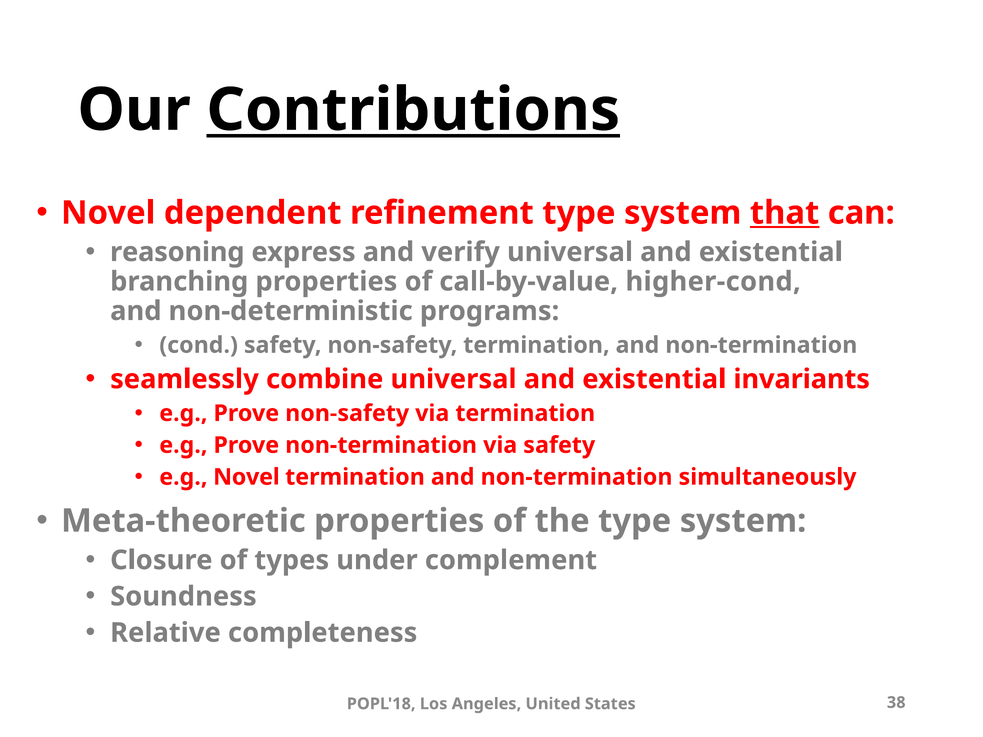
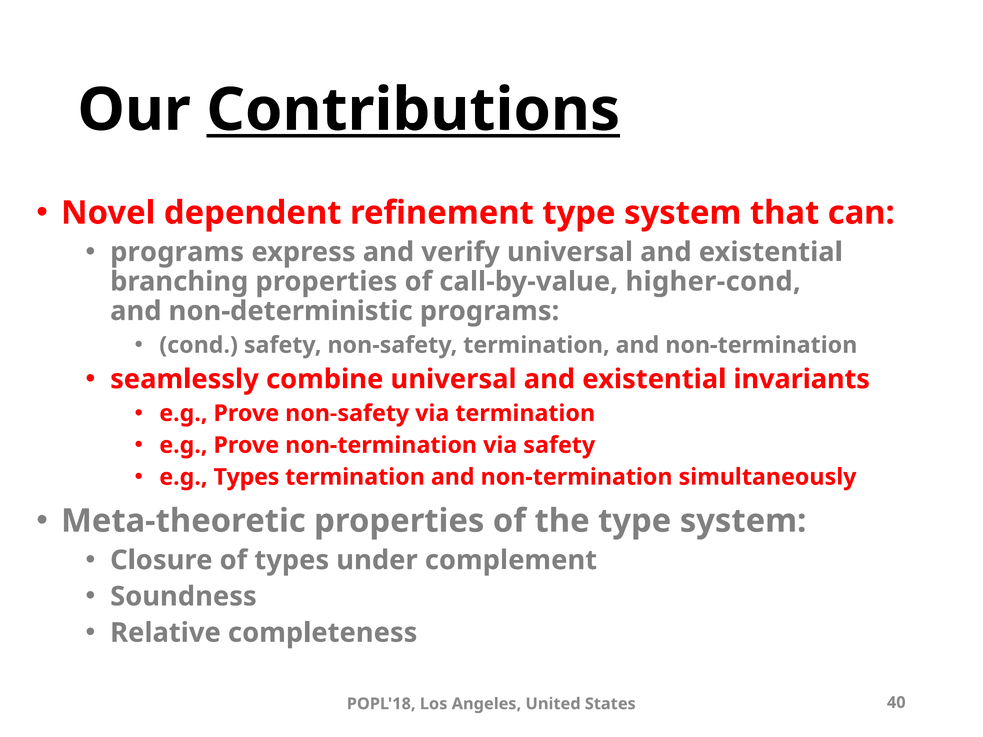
that underline: present -> none
reasoning at (177, 252): reasoning -> programs
e.g Novel: Novel -> Types
38: 38 -> 40
